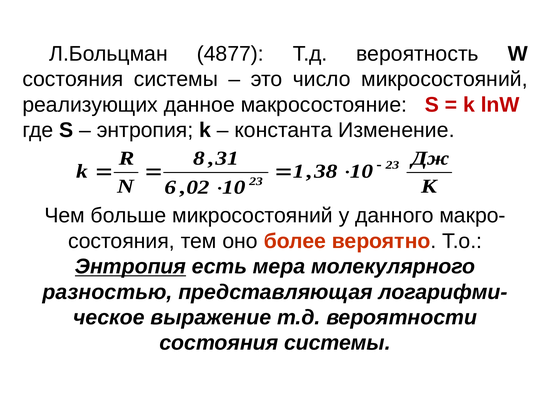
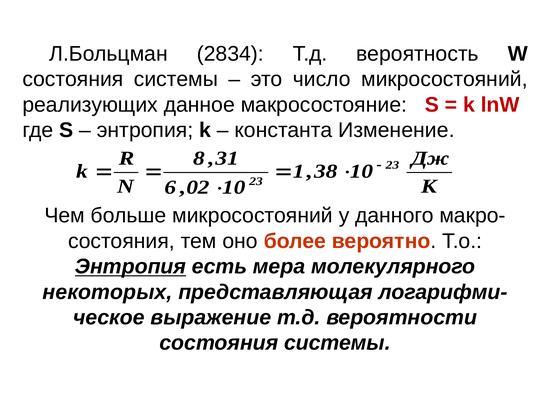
4877: 4877 -> 2834
разностью: разностью -> некоторых
